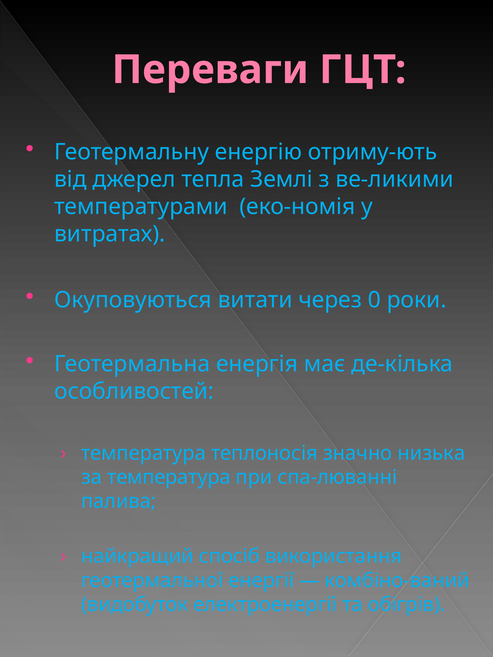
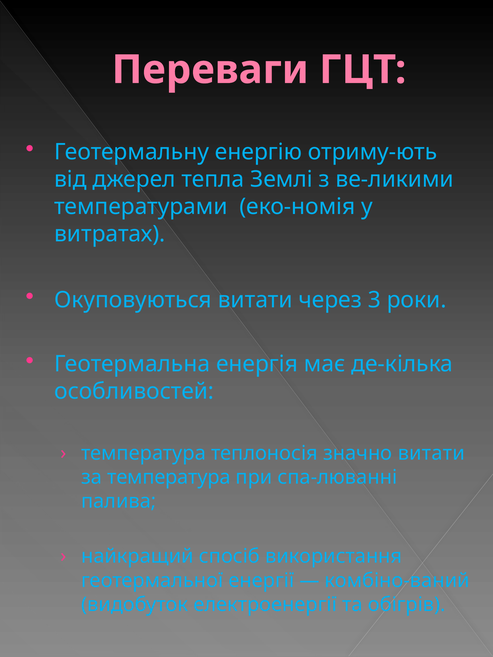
0: 0 -> 3
значно низька: низька -> витати
